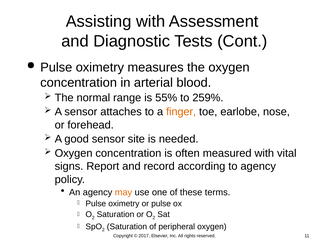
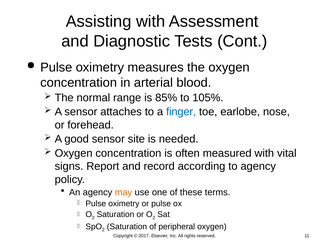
55%: 55% -> 85%
259%: 259% -> 105%
finger colour: orange -> blue
